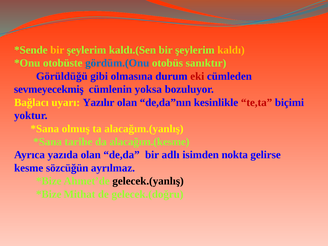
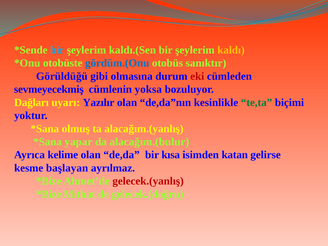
bir at (57, 50) colour: yellow -> light blue
Bağlacı: Bağlacı -> Dağları
te,ta colour: red -> green
tarihe: tarihe -> yapar
alacağım.(kesme: alacağım.(kesme -> alacağım.(bulur
yazıda: yazıda -> kelime
adlı: adlı -> kısa
nokta: nokta -> katan
sözcüğün: sözcüğün -> başlayan
gelecek.(yanlış colour: black -> red
